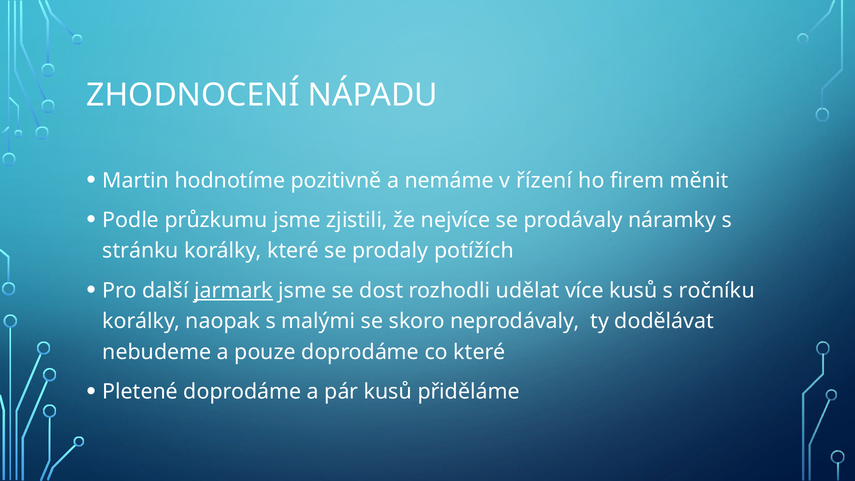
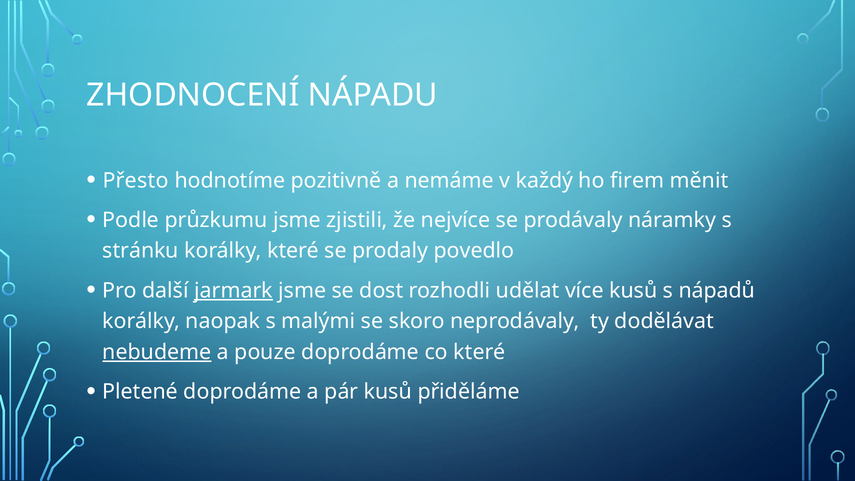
Martin: Martin -> Přesto
řízení: řízení -> každý
potížích: potížích -> povedlo
ročníku: ročníku -> nápadů
nebudeme underline: none -> present
